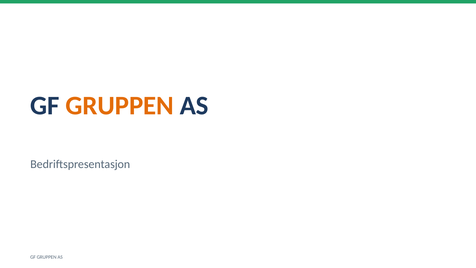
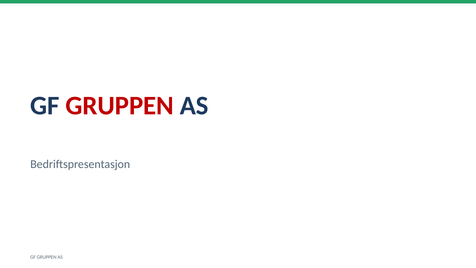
GRUPPEN at (120, 106) colour: orange -> red
